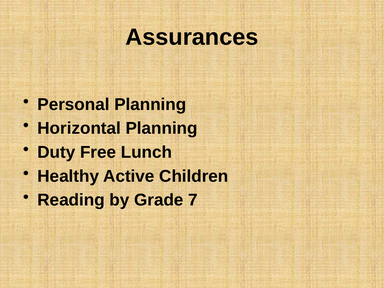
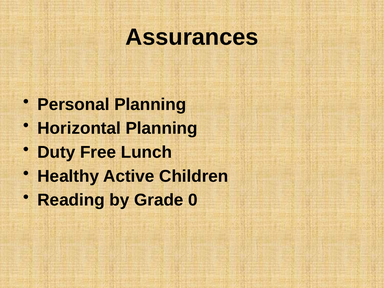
7: 7 -> 0
